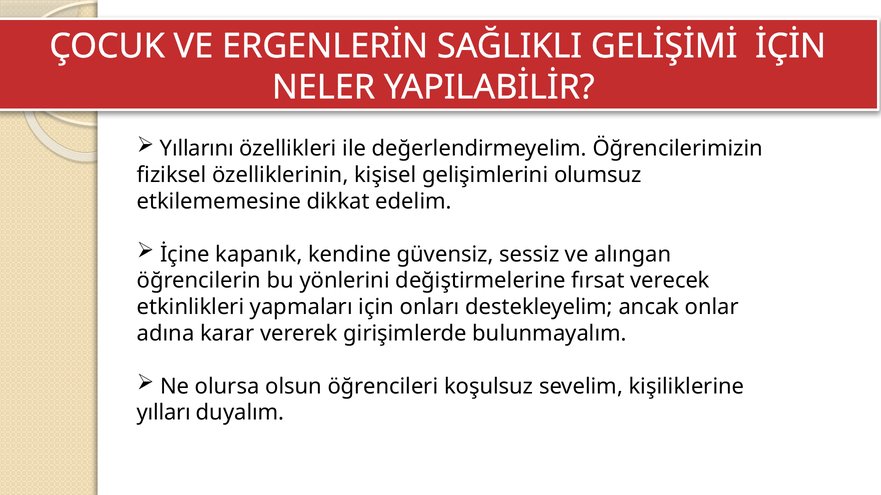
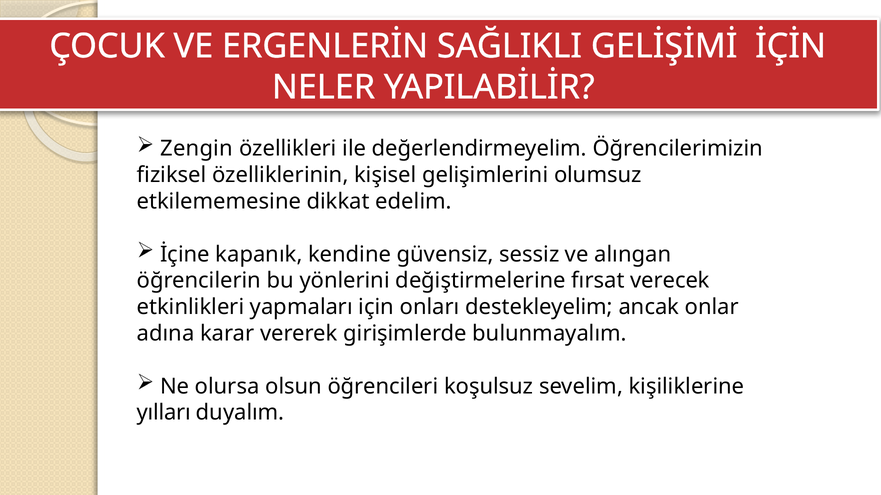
Yıllarını: Yıllarını -> Zengin
